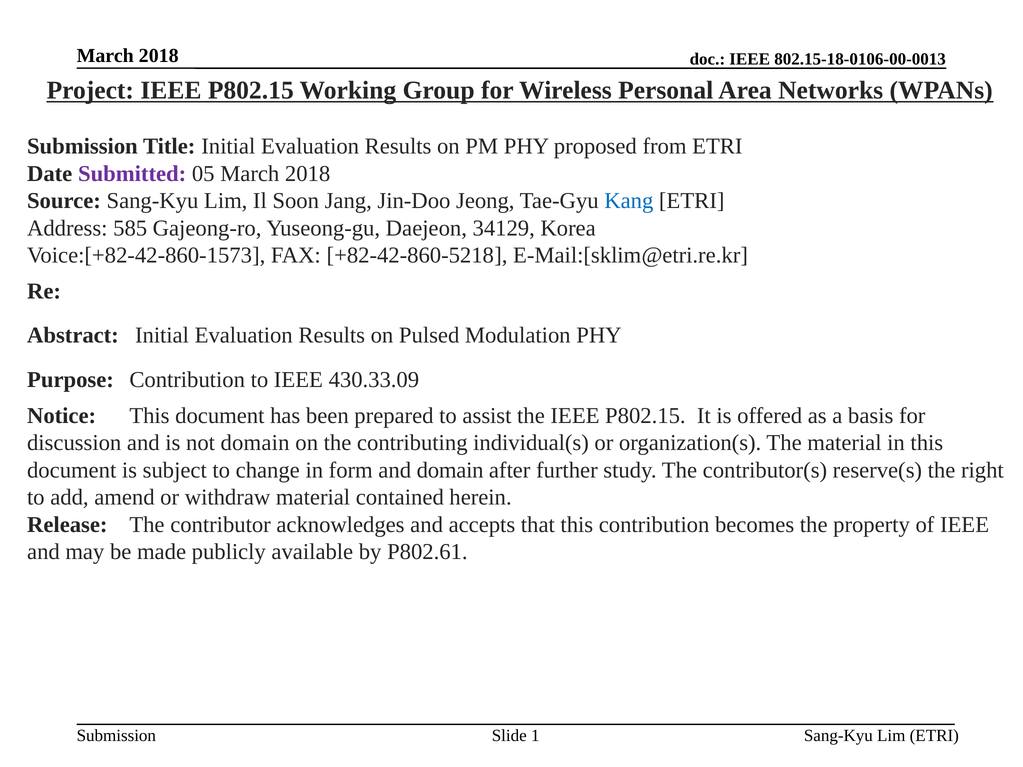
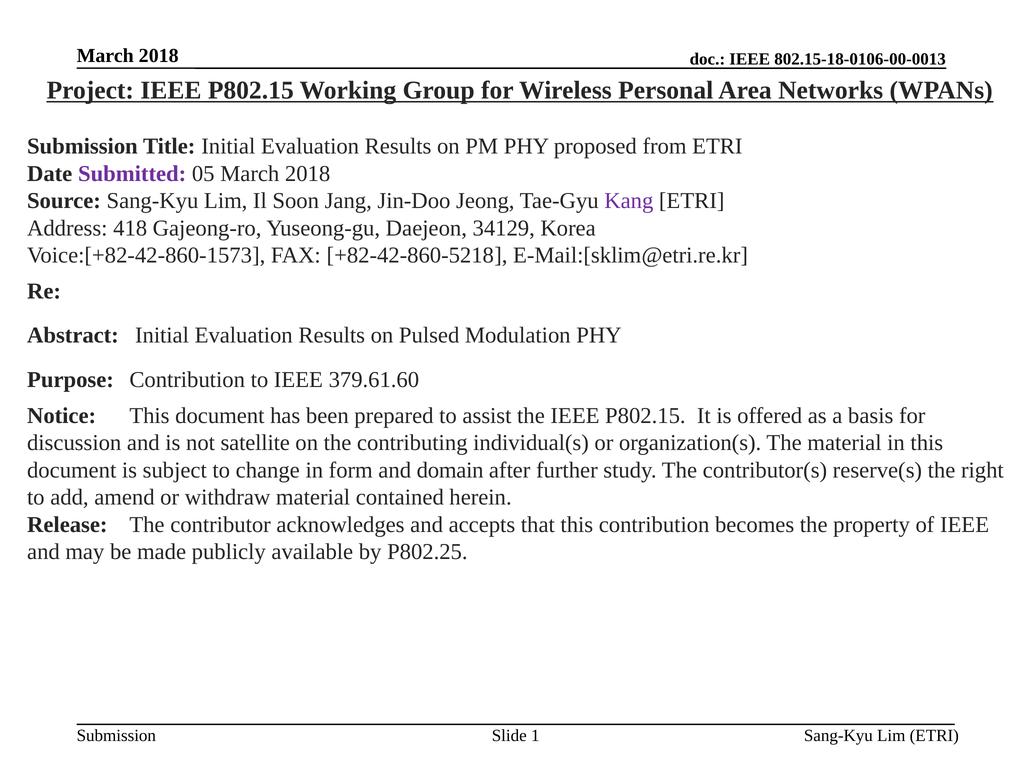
Kang colour: blue -> purple
585: 585 -> 418
430.33.09: 430.33.09 -> 379.61.60
not domain: domain -> satellite
P802.61: P802.61 -> P802.25
